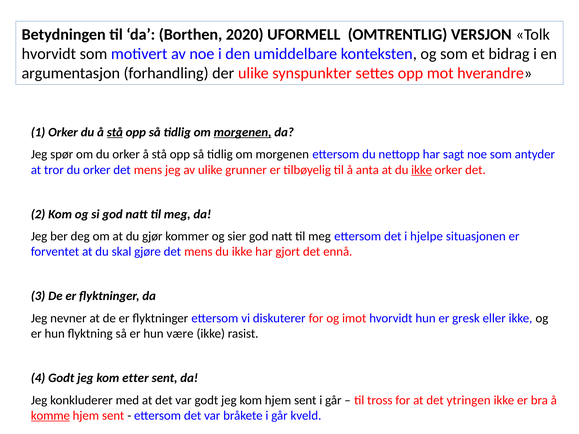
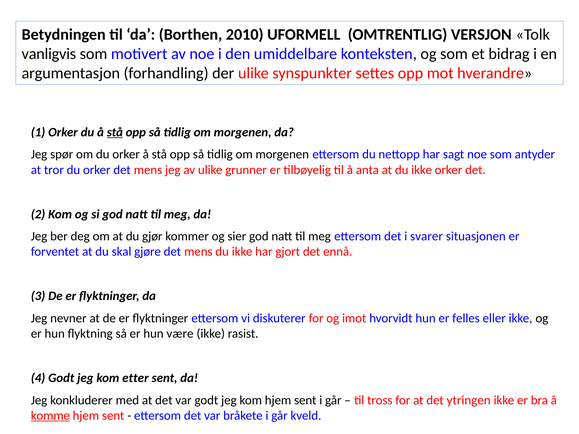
2020: 2020 -> 2010
hvorvidt at (49, 54): hvorvidt -> vanligvis
morgenen at (243, 132) underline: present -> none
ikke at (422, 170) underline: present -> none
hjelpe: hjelpe -> svarer
gresk: gresk -> felles
